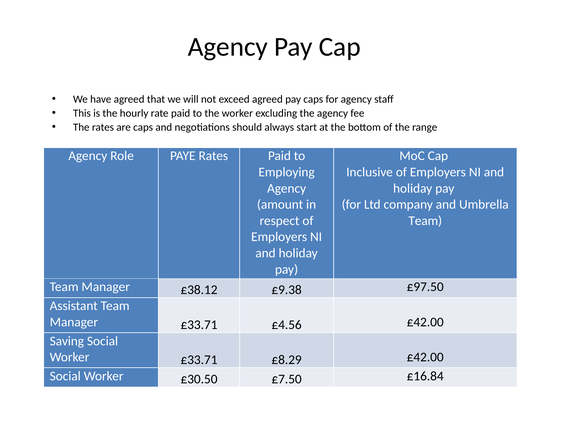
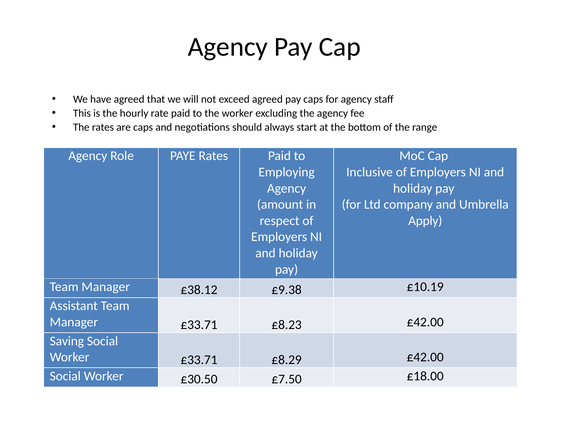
Team at (425, 221): Team -> Apply
£97.50: £97.50 -> £10.19
£4.56: £4.56 -> £8.23
£16.84: £16.84 -> £18.00
